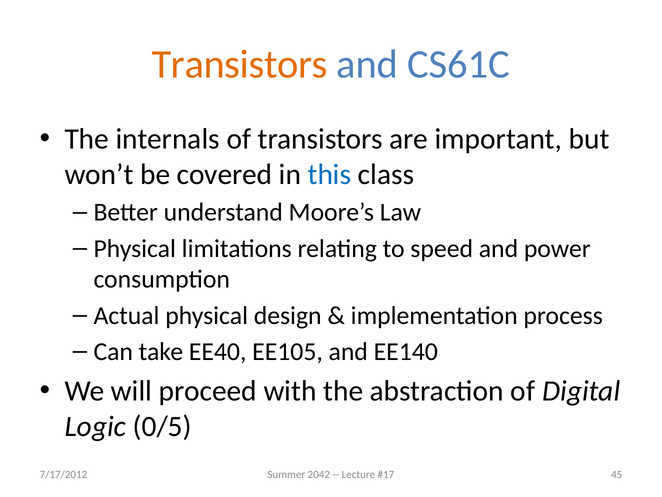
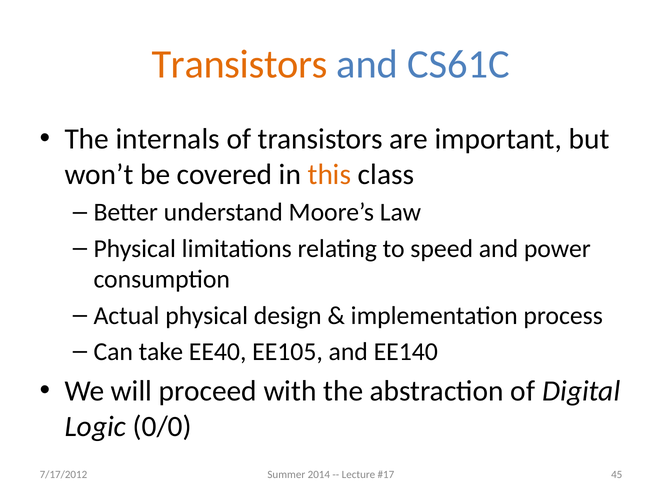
this colour: blue -> orange
0/5: 0/5 -> 0/0
2042: 2042 -> 2014
